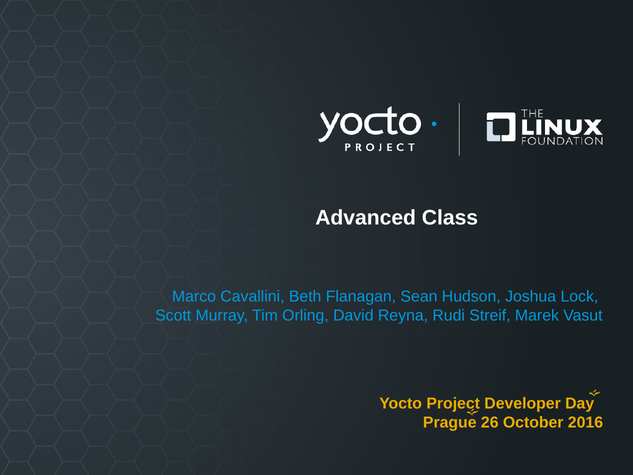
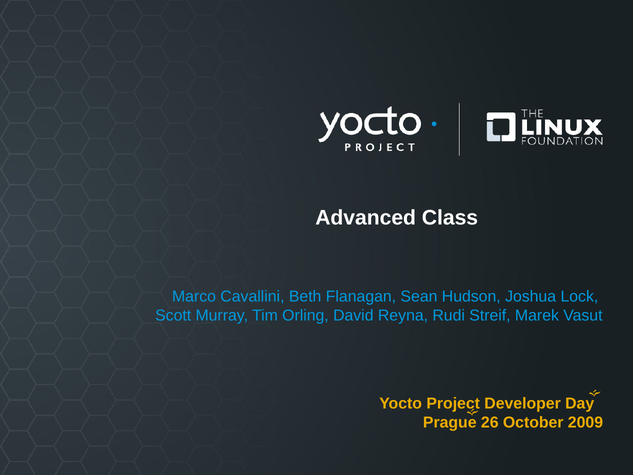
2016: 2016 -> 2009
